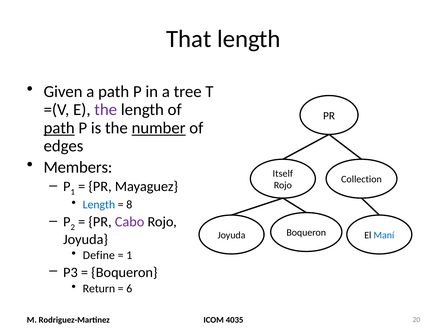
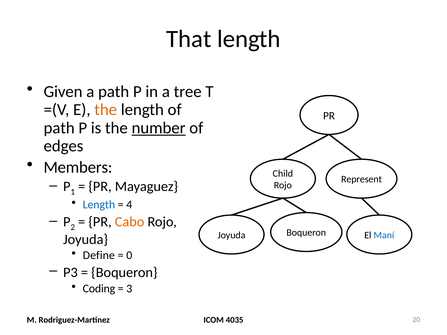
the at (106, 110) colour: purple -> orange
path at (59, 128) underline: present -> none
Itself: Itself -> Child
Collection: Collection -> Represent
8: 8 -> 4
Cabo colour: purple -> orange
1 at (129, 256): 1 -> 0
Return: Return -> Coding
6: 6 -> 3
